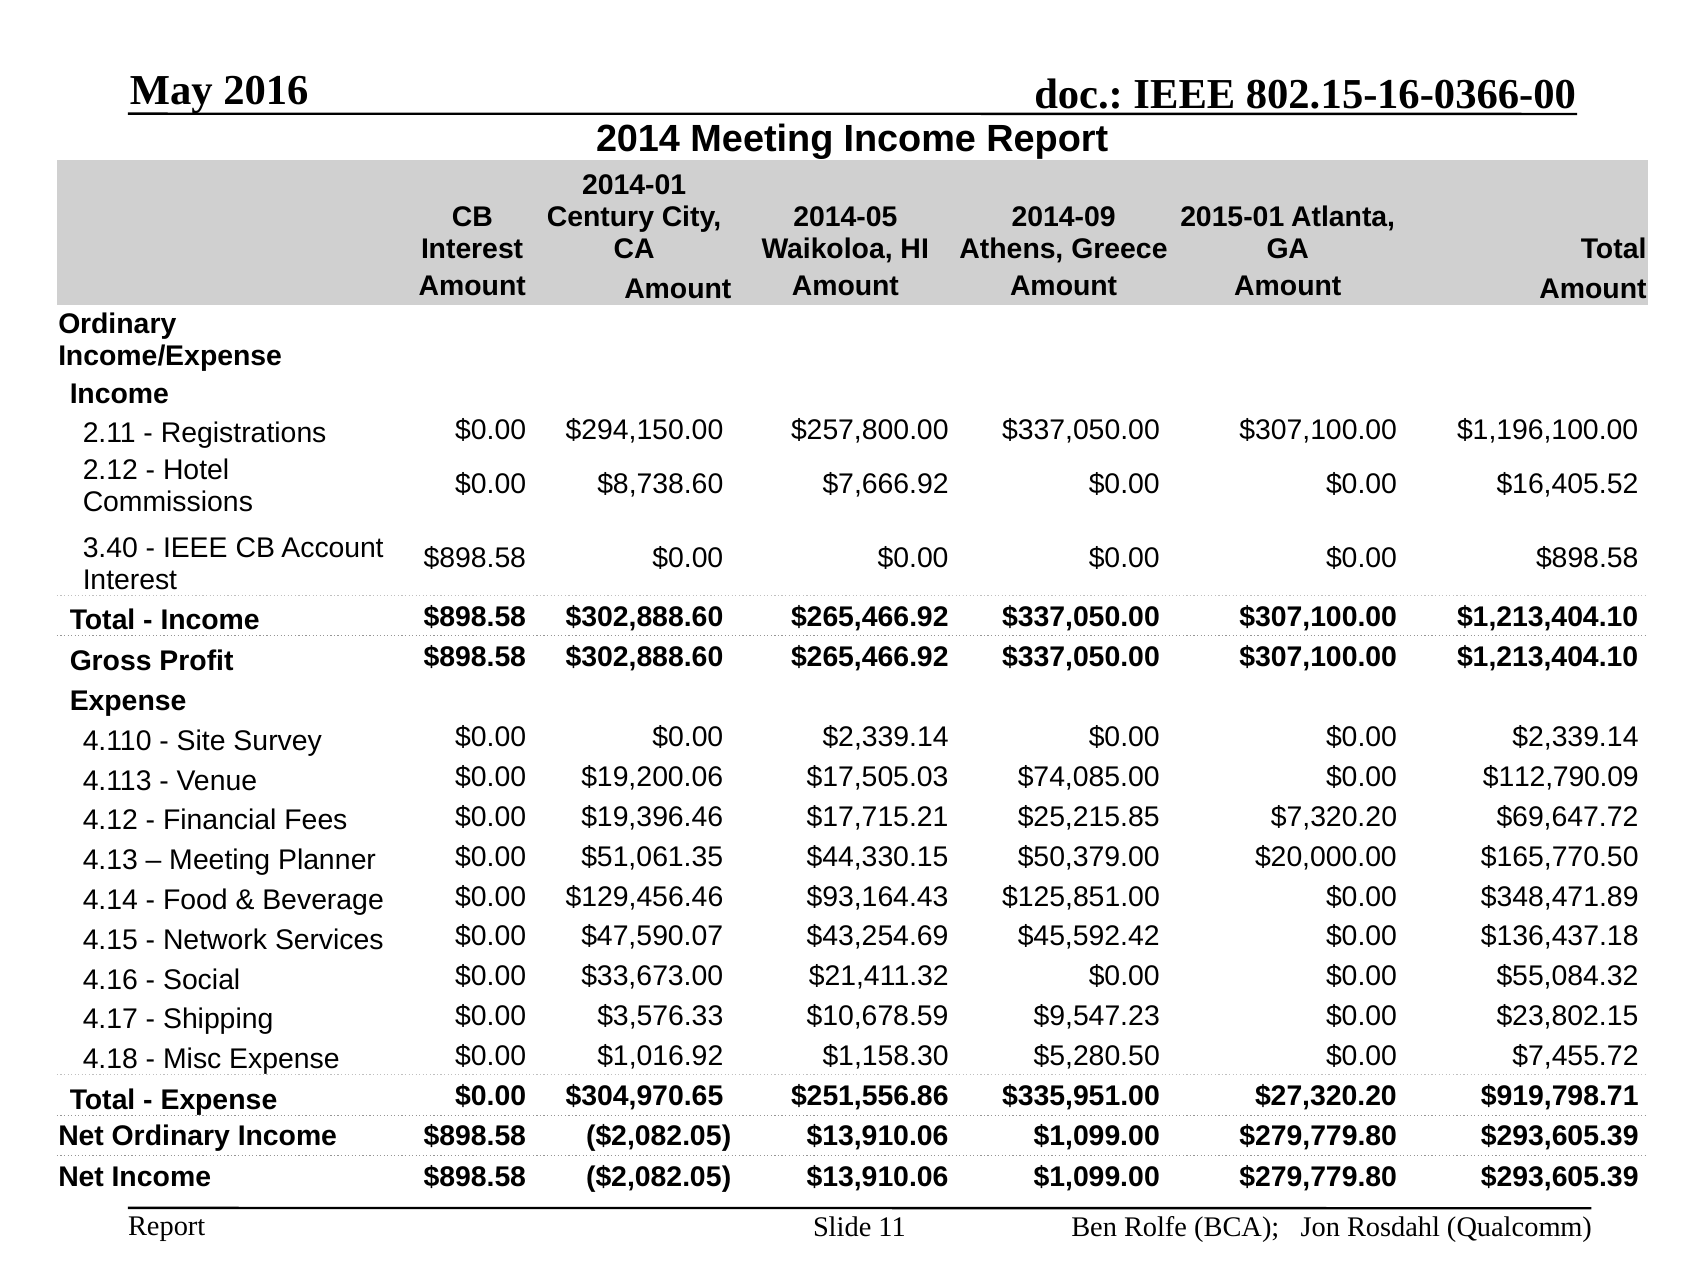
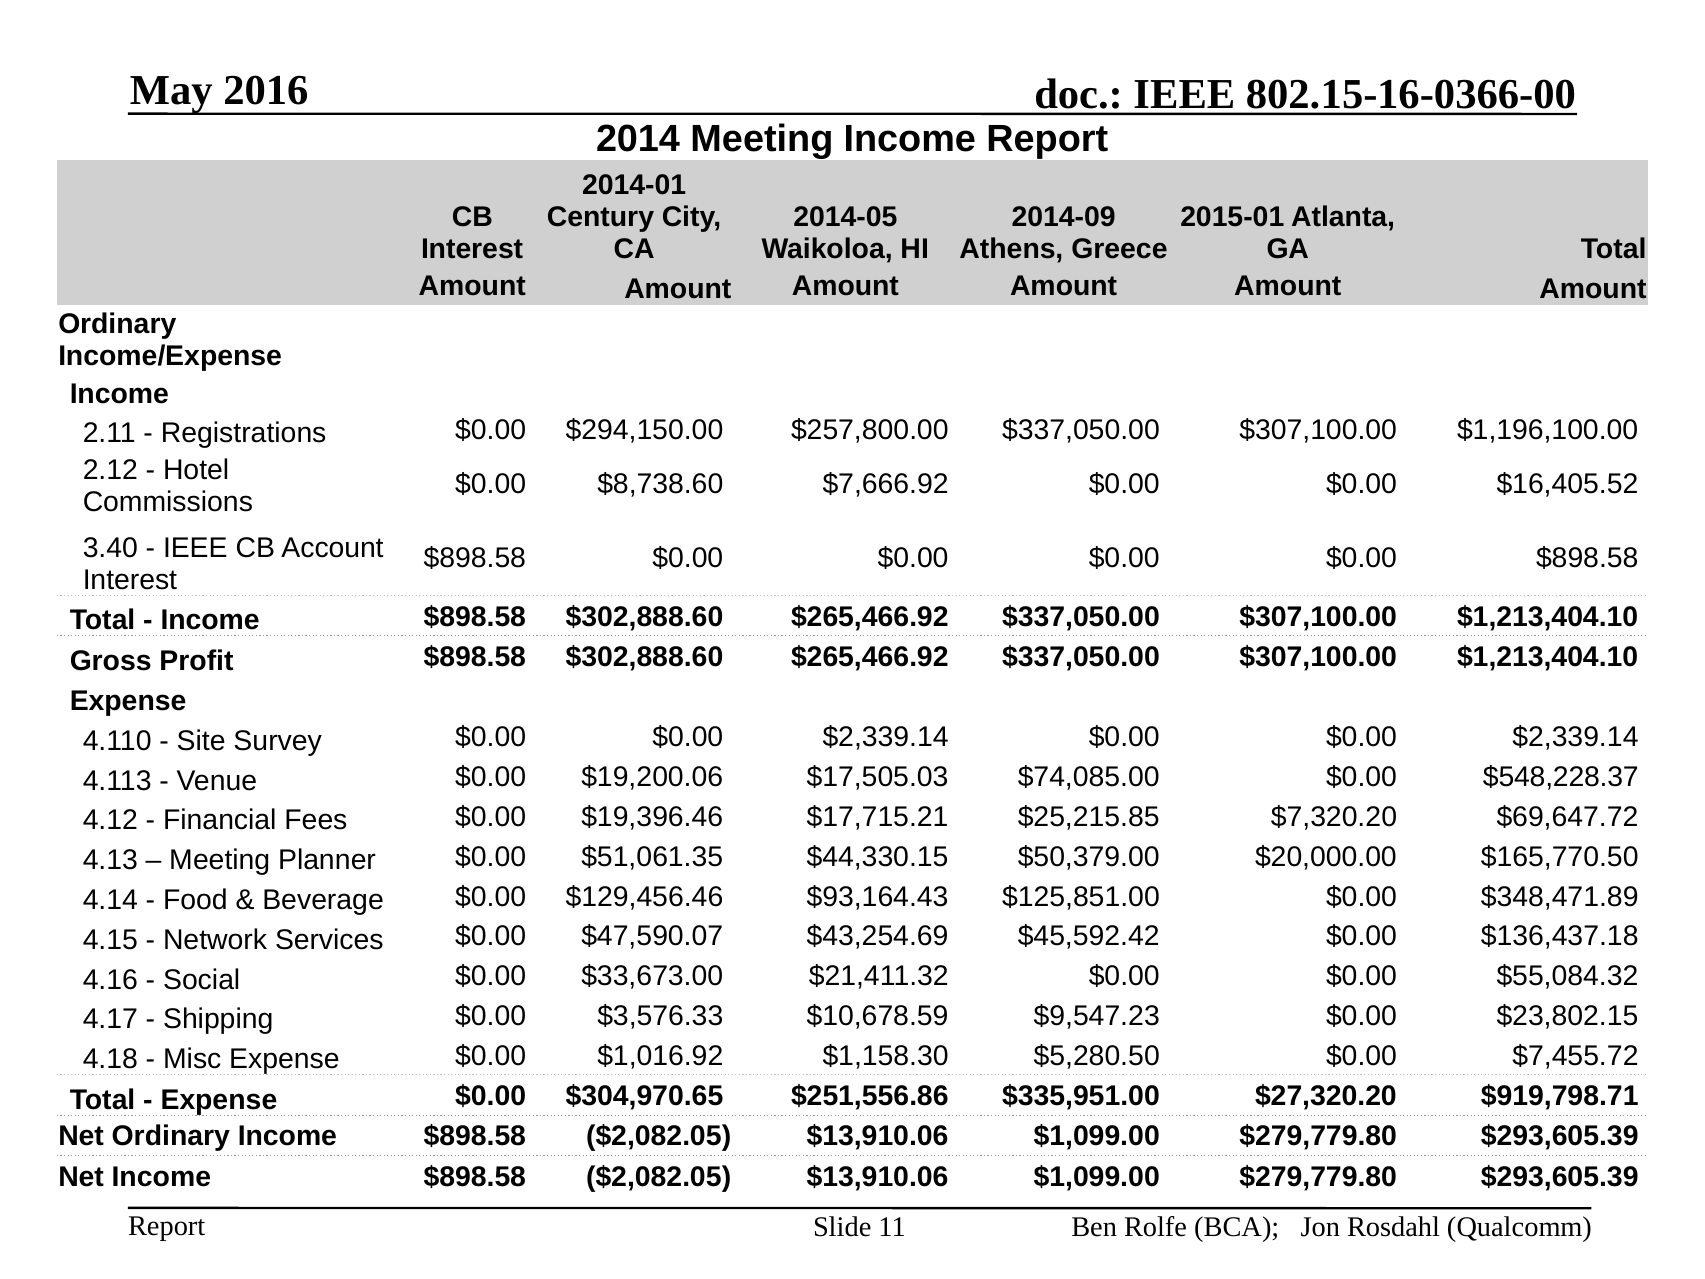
$112,790.09: $112,790.09 -> $548,228.37
